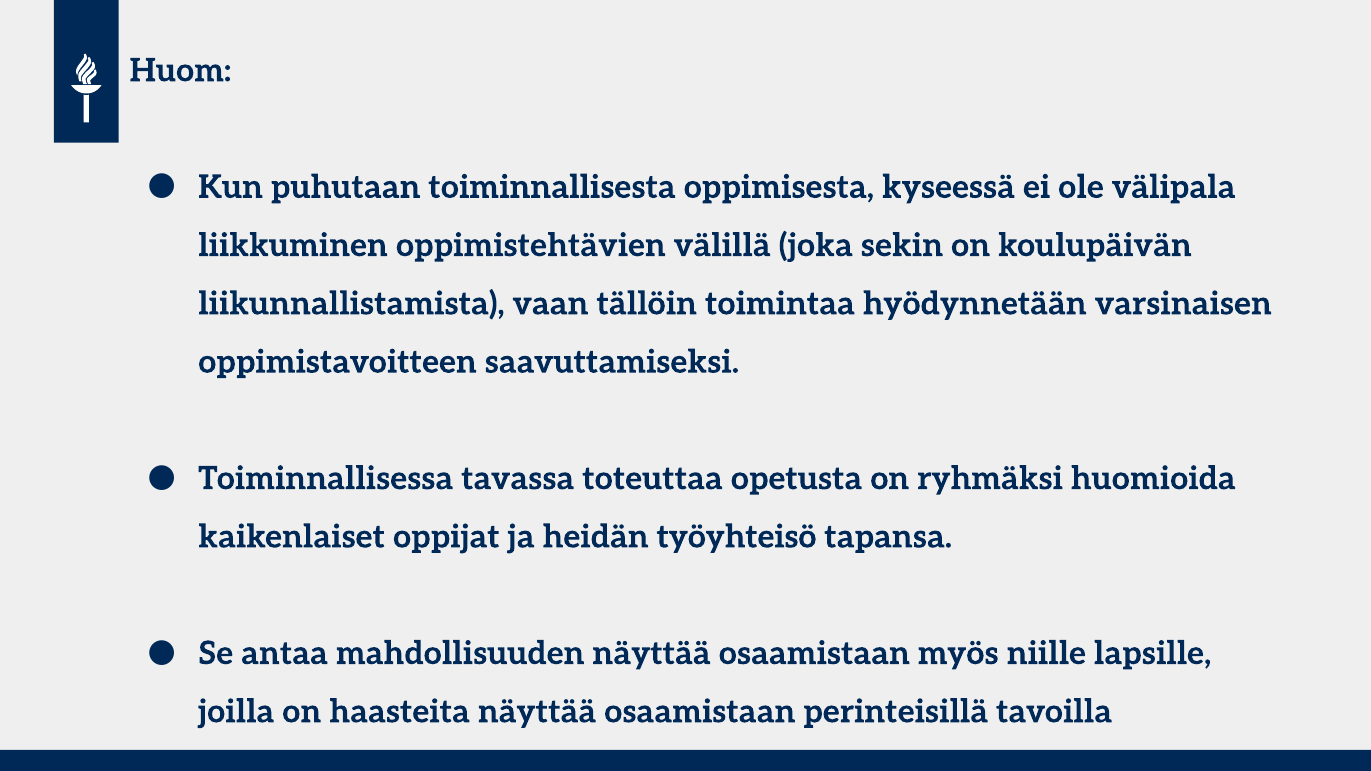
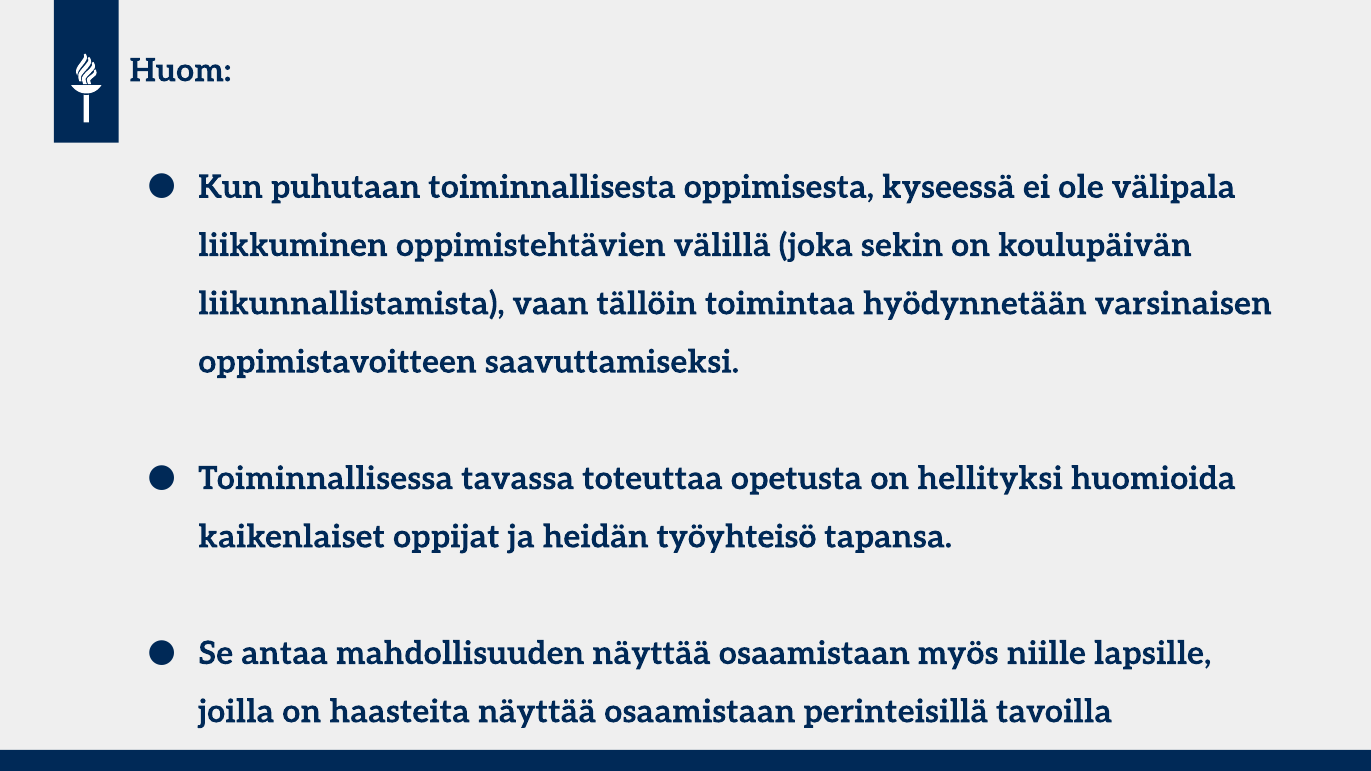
ryhmäksi: ryhmäksi -> hellityksi
